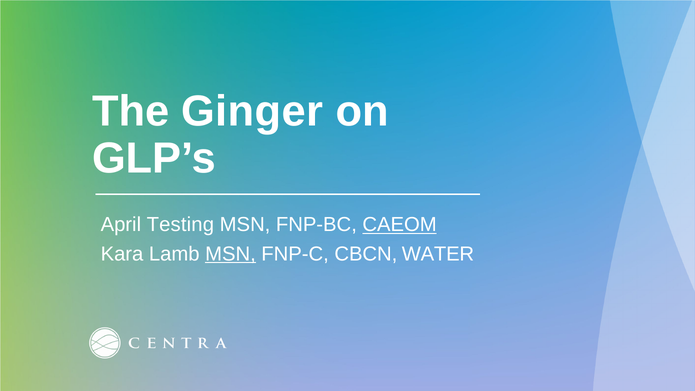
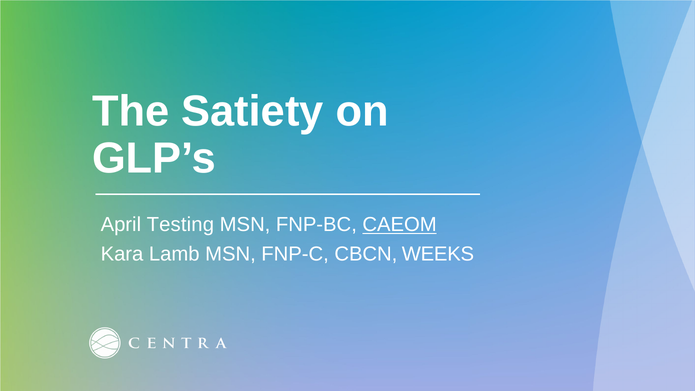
Ginger: Ginger -> Satiety
MSN at (231, 254) underline: present -> none
WATER: WATER -> WEEKS
